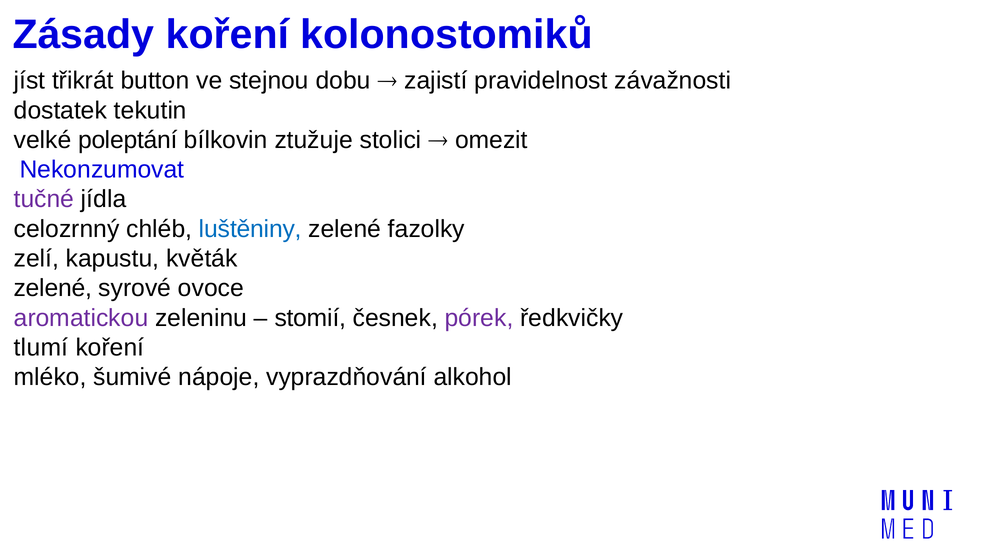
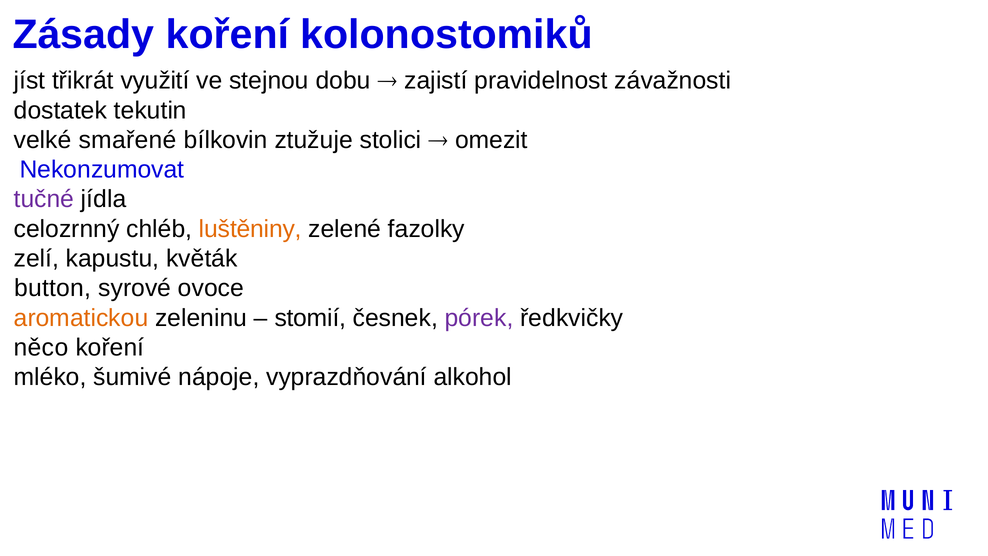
button: button -> využití
poleptání: poleptání -> smařené
luštěniny colour: blue -> orange
zelené at (53, 288): zelené -> button
aromatickou colour: purple -> orange
tlumí: tlumí -> něco
